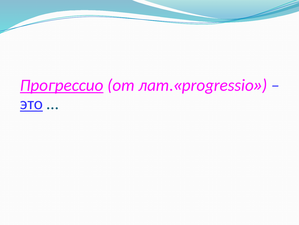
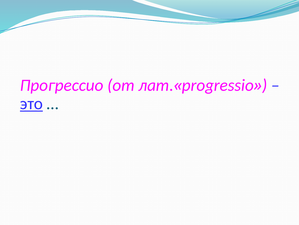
Прогрессио underline: present -> none
